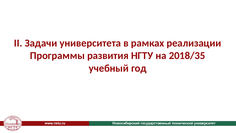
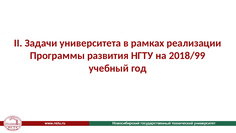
2018/35: 2018/35 -> 2018/99
